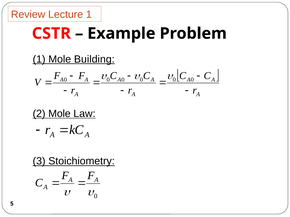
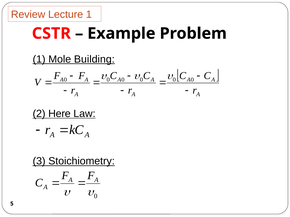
2 Mole: Mole -> Here
